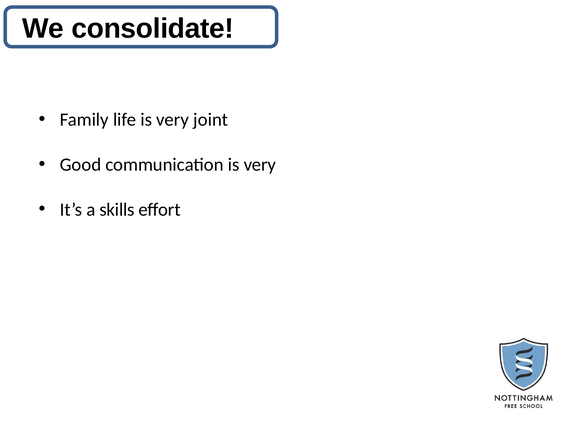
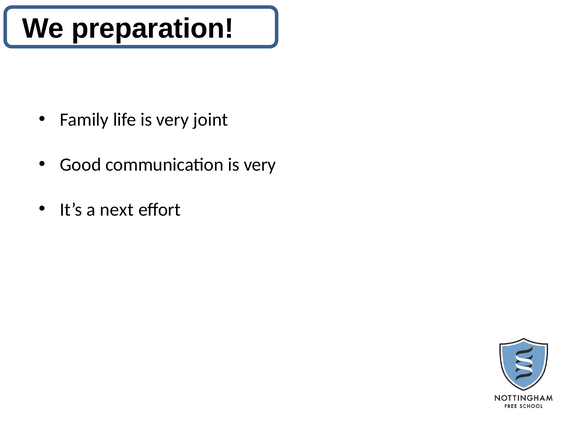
consolidate: consolidate -> preparation
skills: skills -> next
